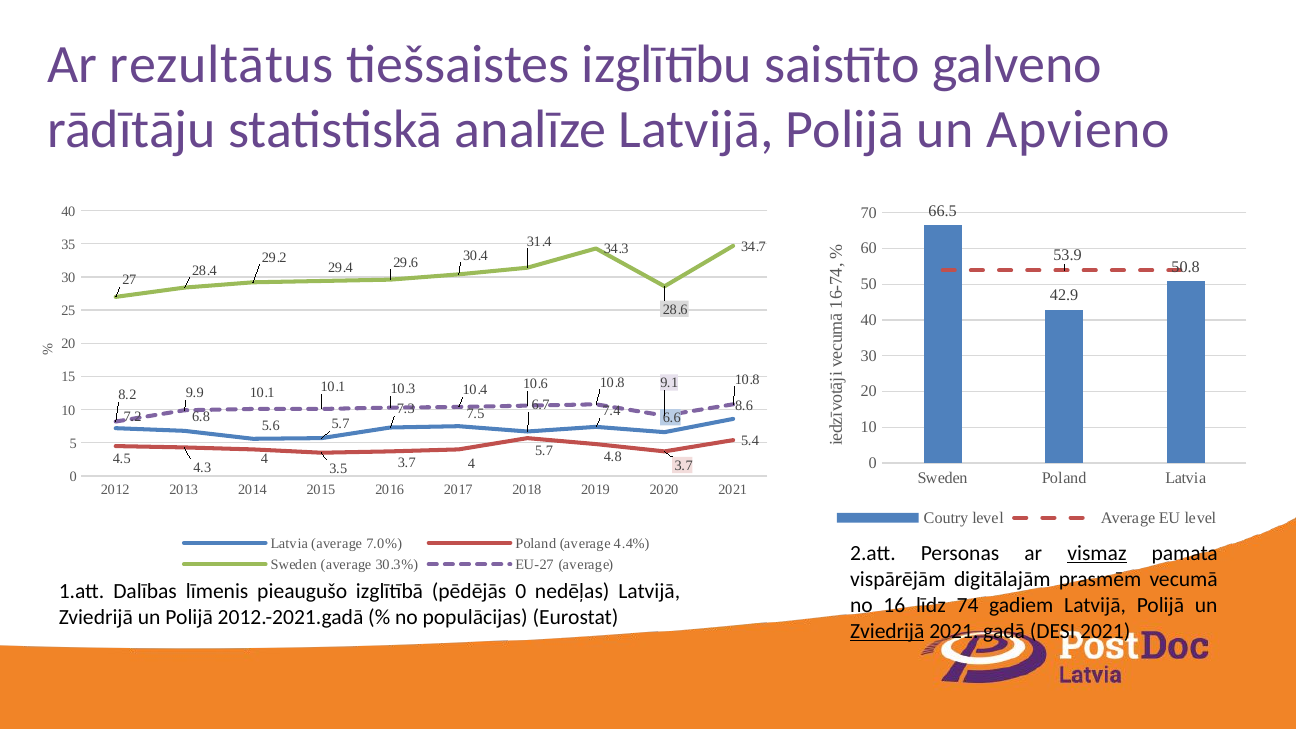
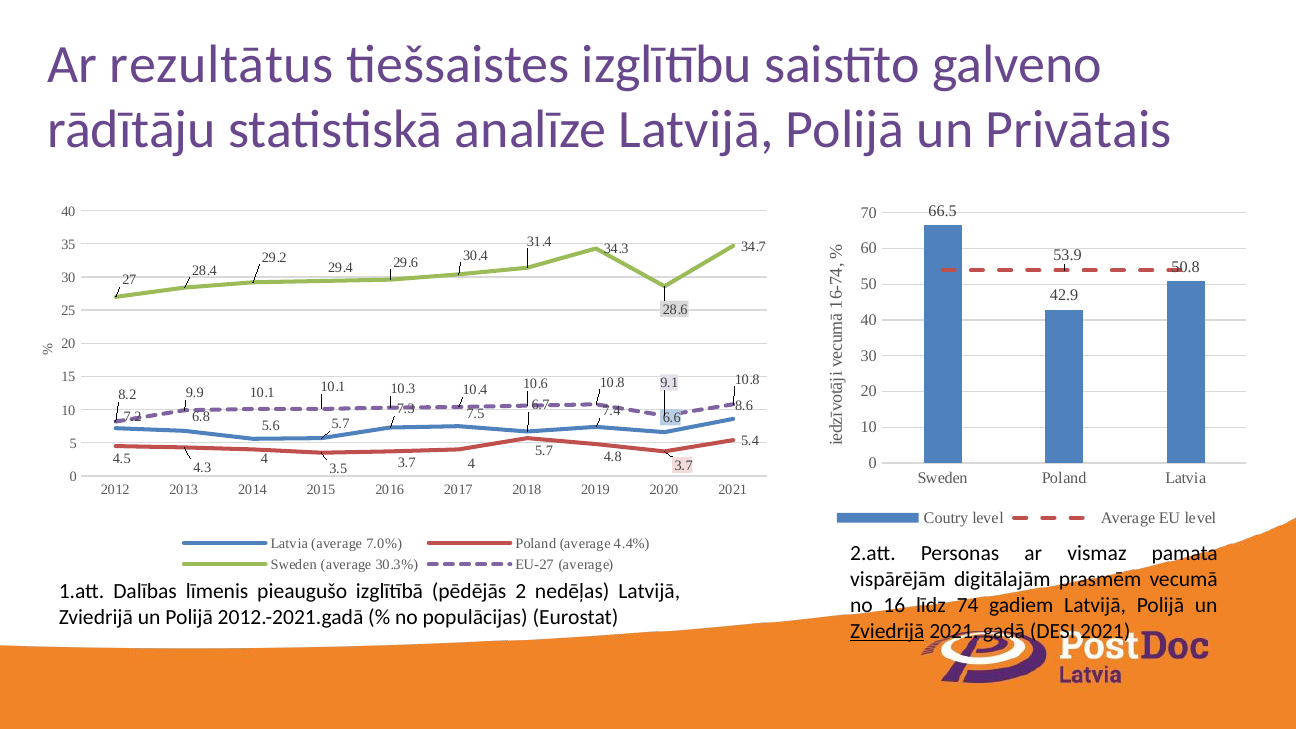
Apvieno: Apvieno -> Privātais
vismaz underline: present -> none
pēdējās 0: 0 -> 2
